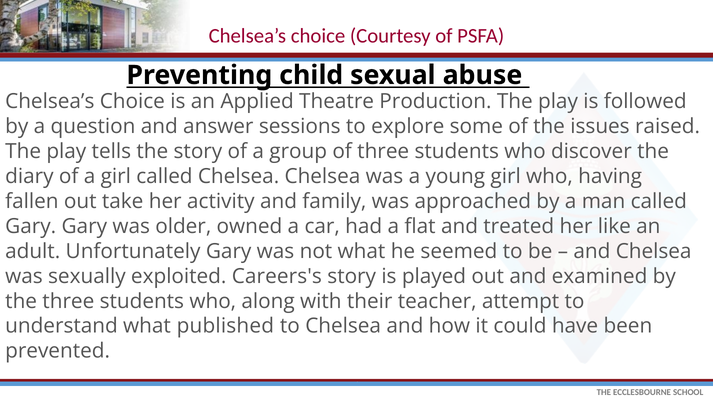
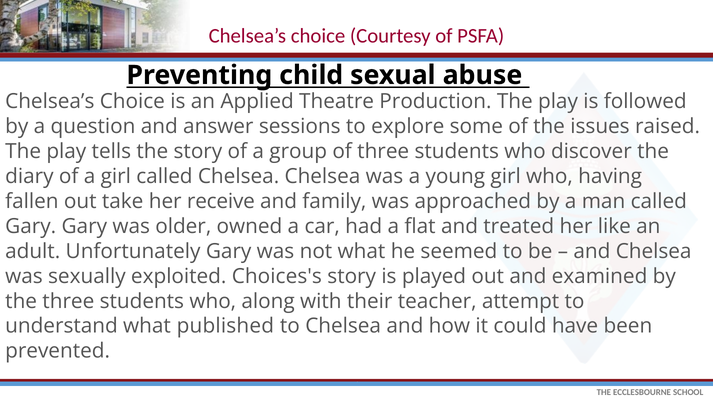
activity: activity -> receive
Careers's: Careers's -> Choices's
